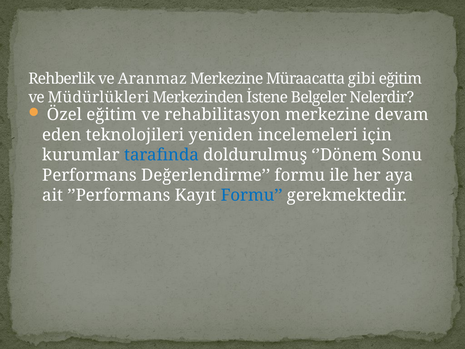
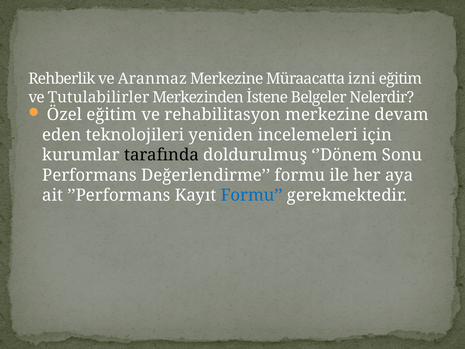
gibi: gibi -> izni
Müdürlükleri: Müdürlükleri -> Tutulabilirler
tarafında colour: blue -> black
